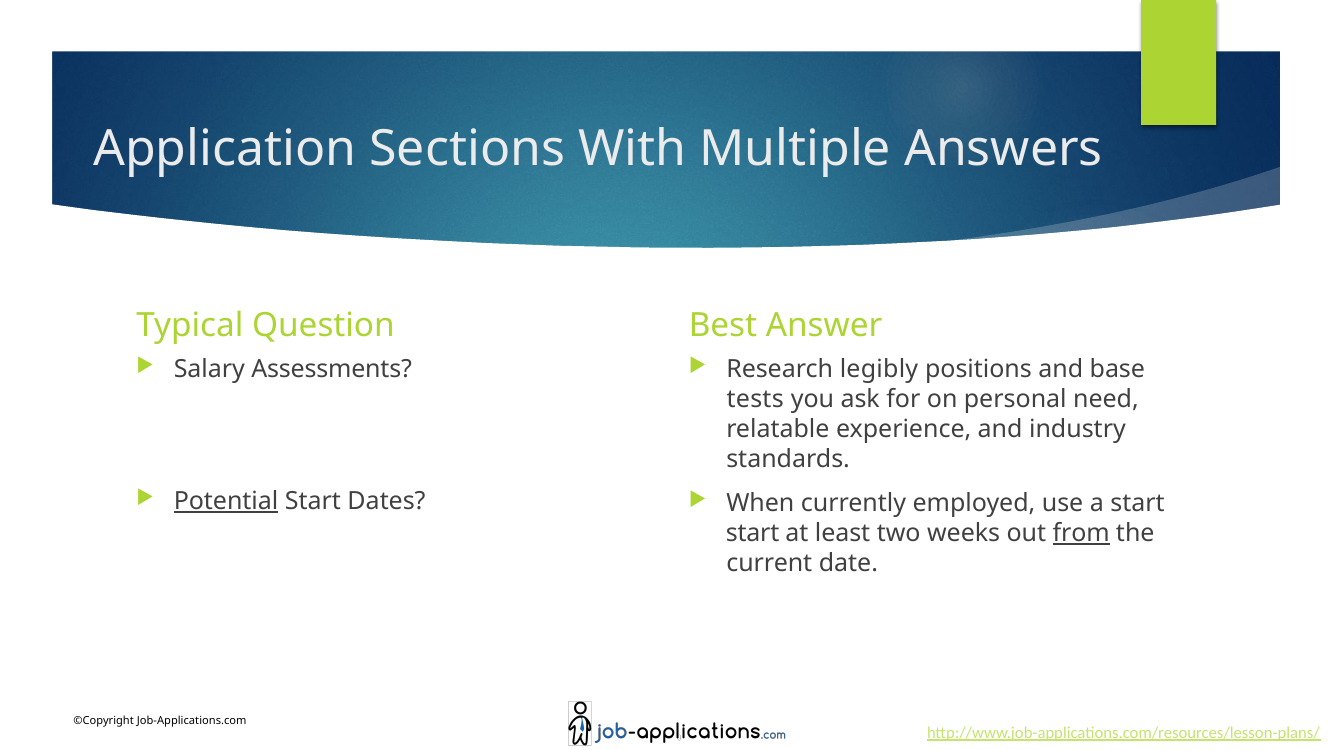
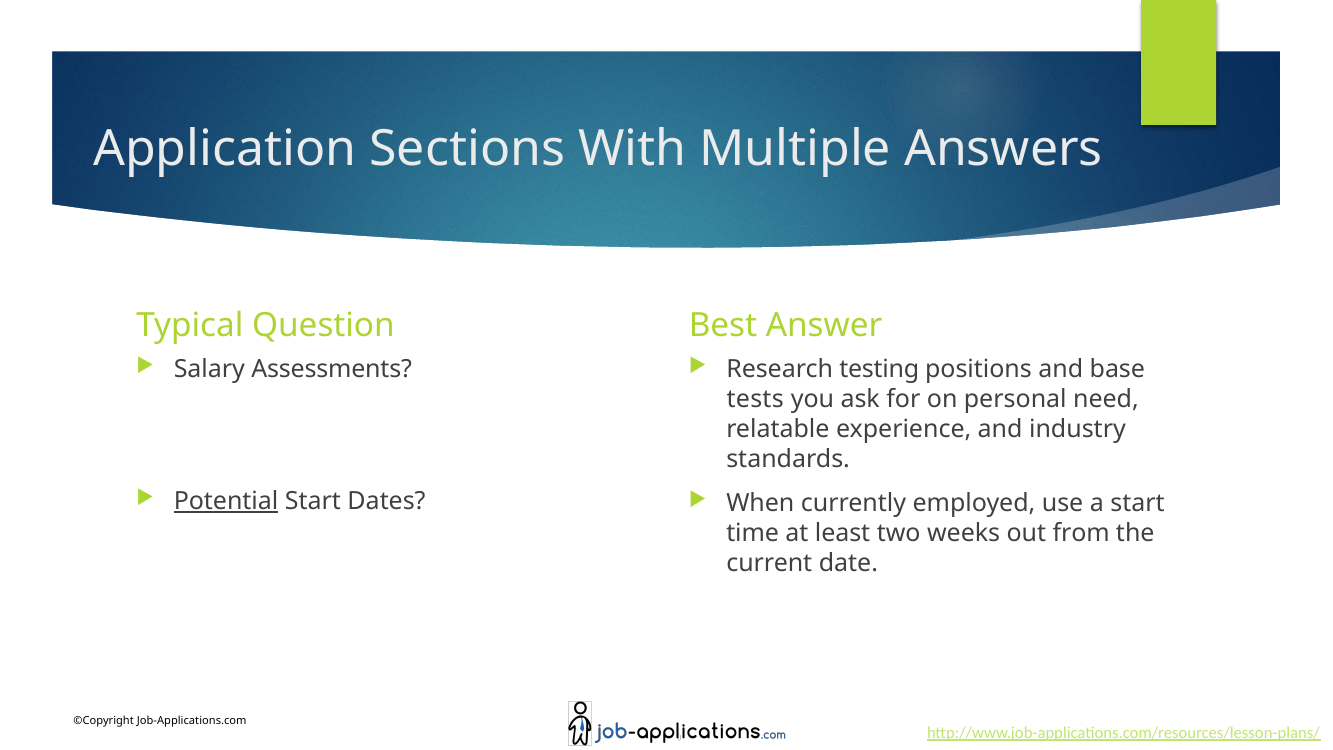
legibly: legibly -> testing
start at (753, 533): start -> time
from underline: present -> none
